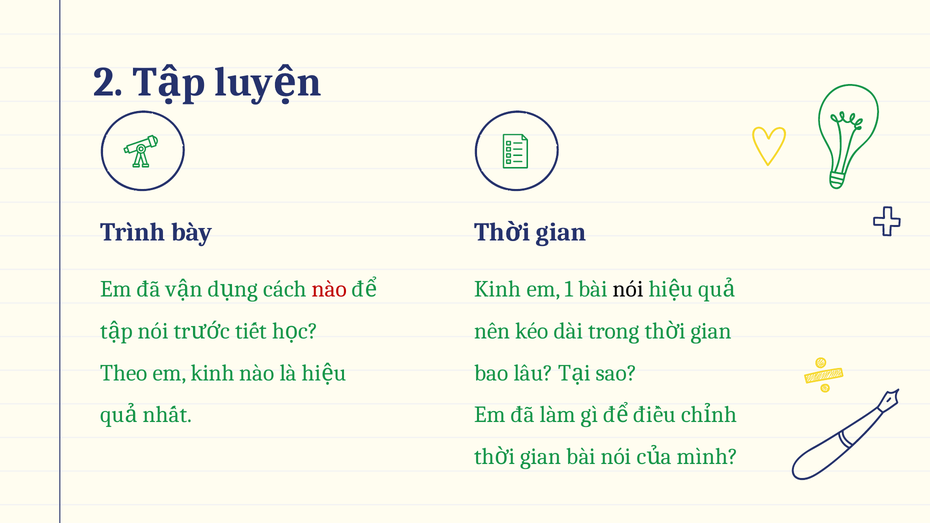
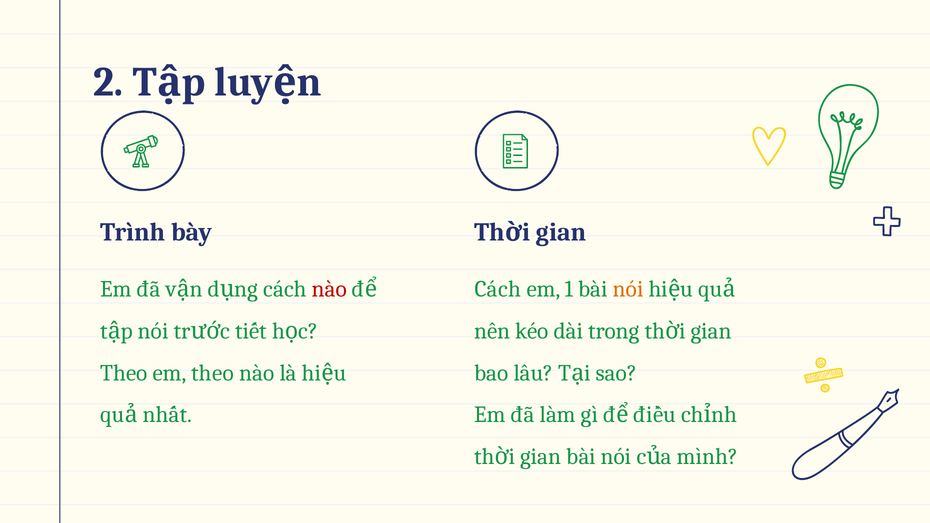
Kinh at (498, 289): Kinh -> Cách
nói at (628, 289) colour: black -> orange
em kinh: kinh -> theo
